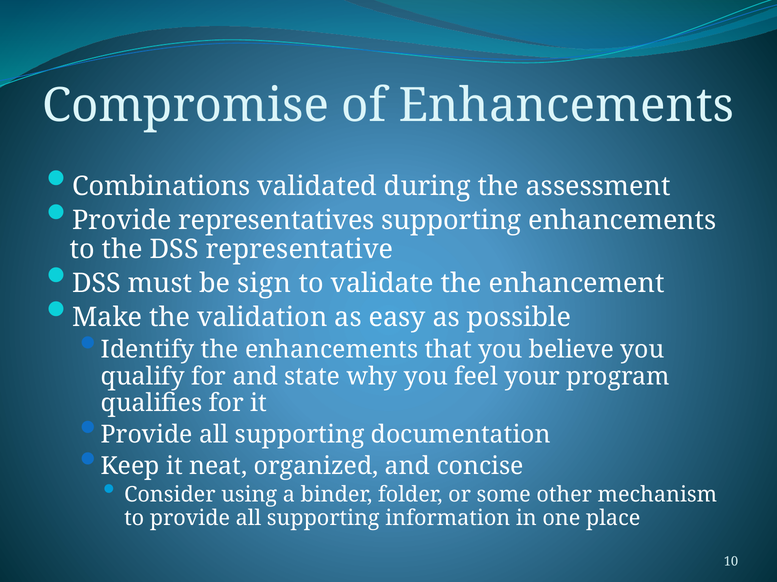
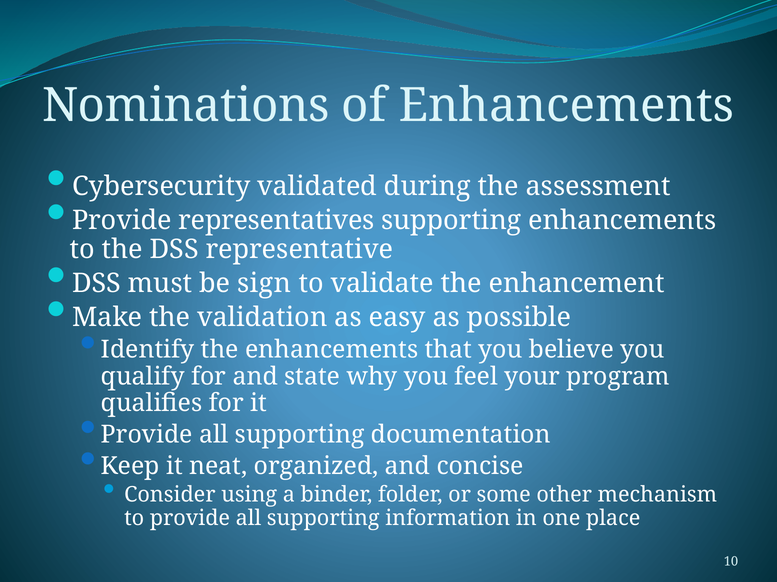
Compromise: Compromise -> Nominations
Combinations: Combinations -> Cybersecurity
